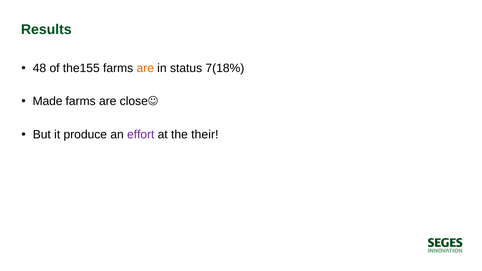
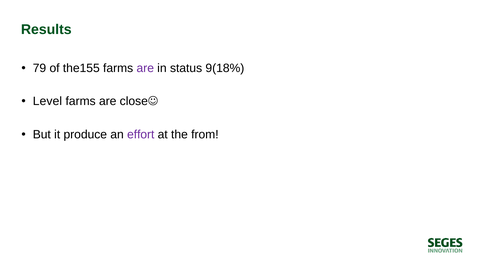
48: 48 -> 79
are at (145, 68) colour: orange -> purple
7(18%: 7(18% -> 9(18%
Made: Made -> Level
their: their -> from
